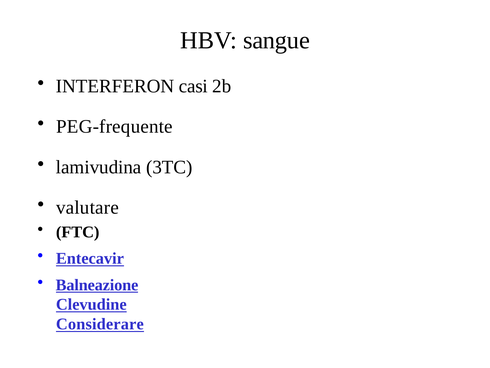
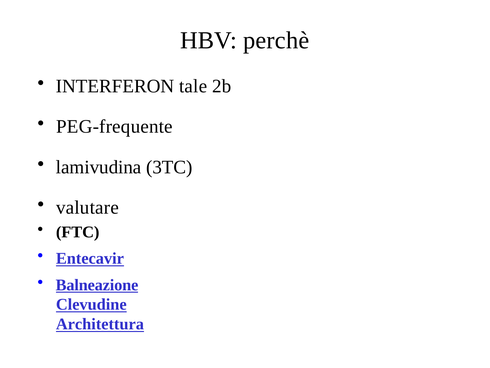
sangue: sangue -> perchè
casi: casi -> tale
Considerare: Considerare -> Architettura
